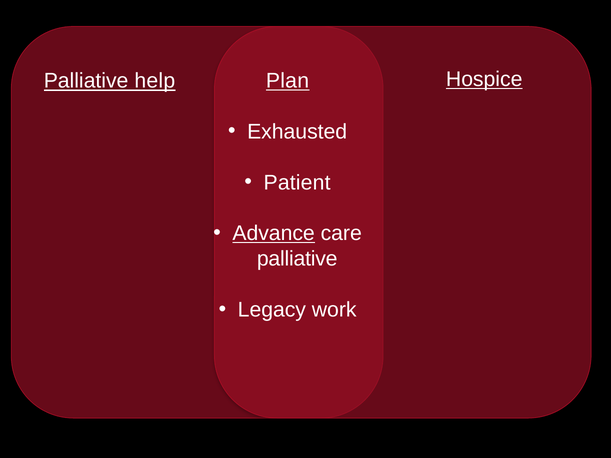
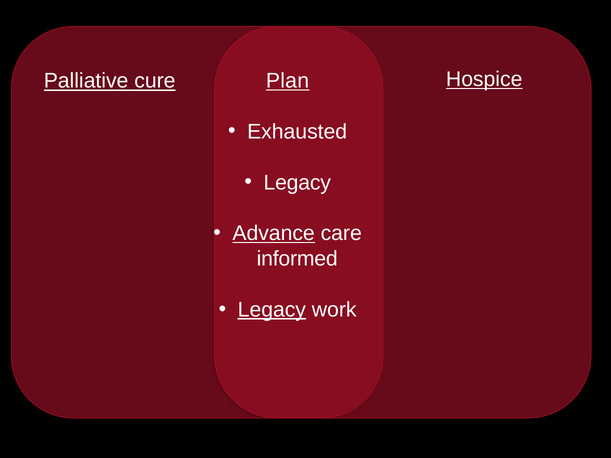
help: help -> cure
Patient at (297, 183): Patient -> Legacy
palliative at (297, 259): palliative -> informed
Legacy at (272, 310) underline: none -> present
